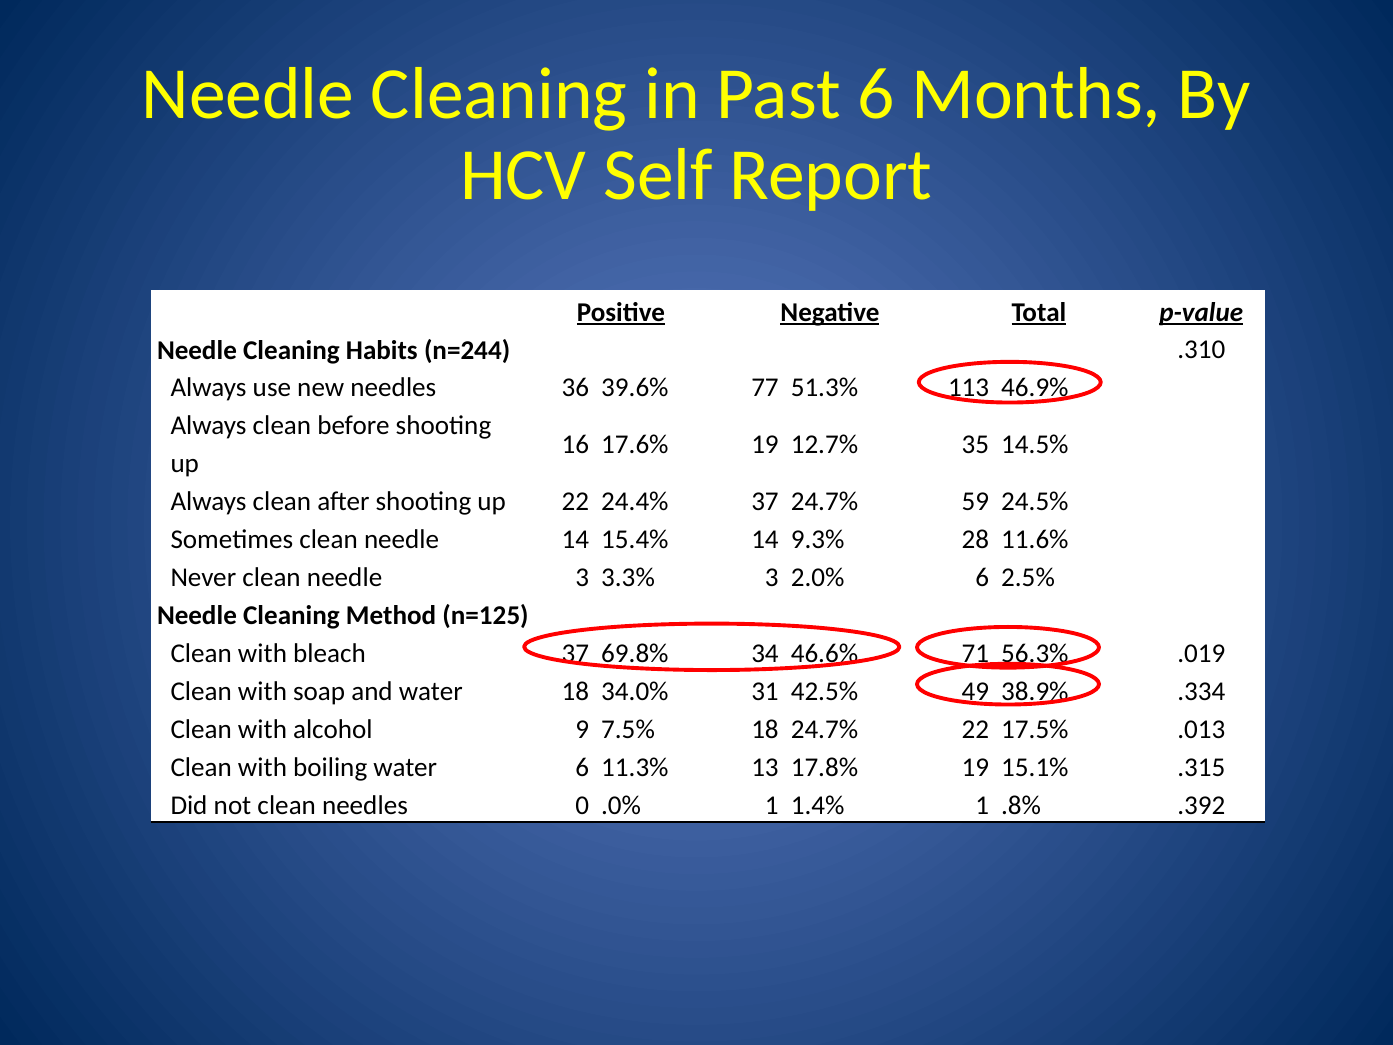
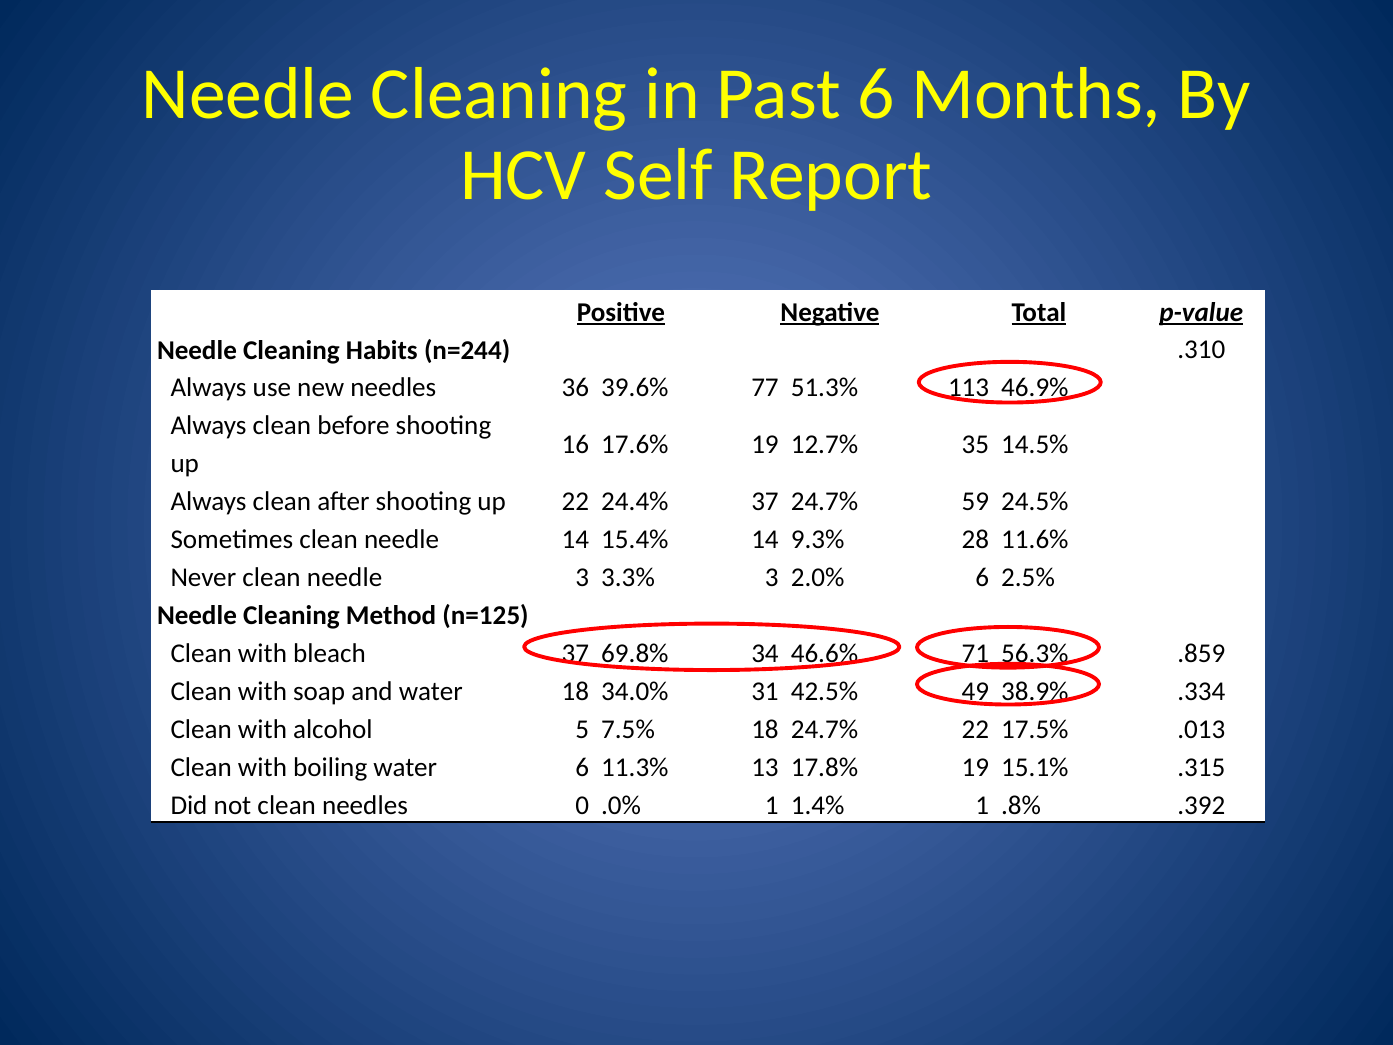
.019: .019 -> .859
9: 9 -> 5
